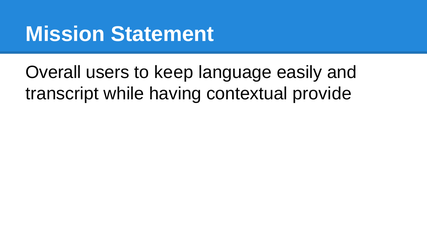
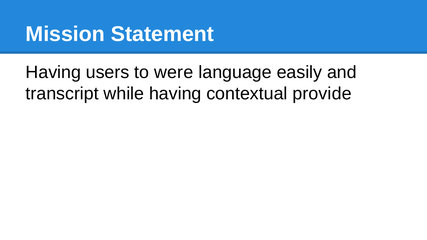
Overall at (53, 72): Overall -> Having
keep: keep -> were
